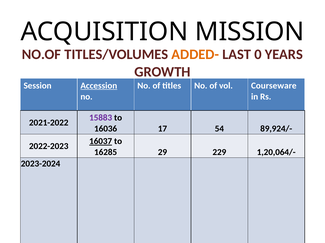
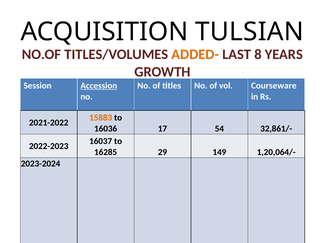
MISSION: MISSION -> TULSIAN
0: 0 -> 8
15883 colour: purple -> orange
89,924/-: 89,924/- -> 32,861/-
16037 underline: present -> none
229: 229 -> 149
